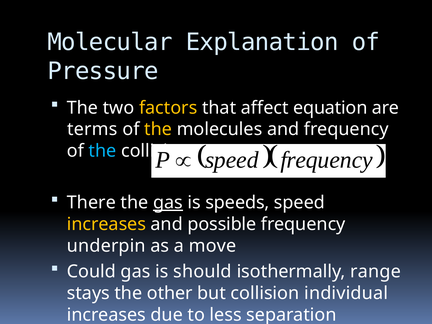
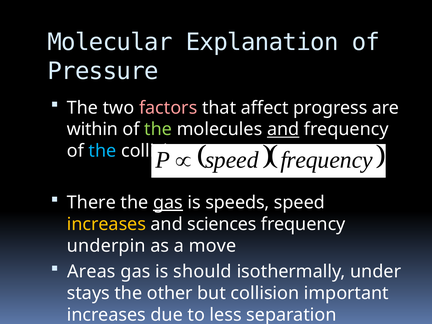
factors colour: yellow -> pink
equation: equation -> progress
terms: terms -> within
the at (158, 129) colour: yellow -> light green
and at (283, 129) underline: none -> present
possible: possible -> sciences
Could: Could -> Areas
range: range -> under
individual: individual -> important
